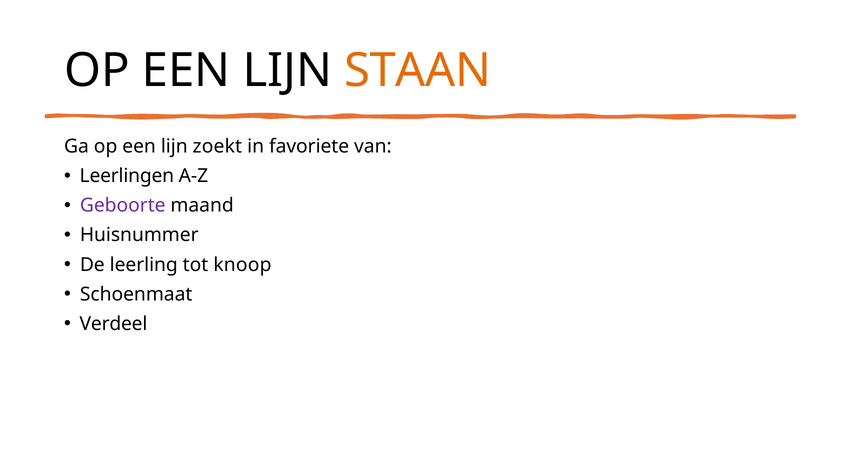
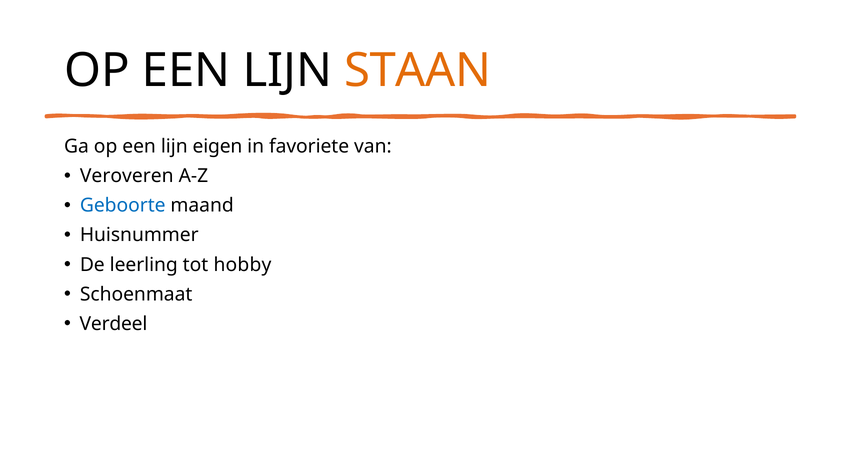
zoekt: zoekt -> eigen
Leerlingen: Leerlingen -> Veroveren
Geboorte colour: purple -> blue
knoop: knoop -> hobby
